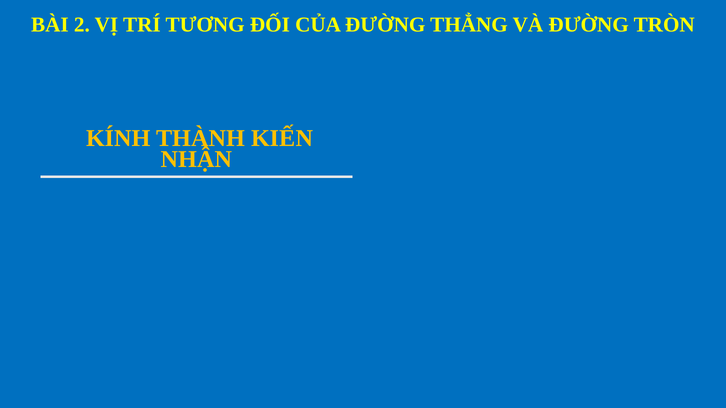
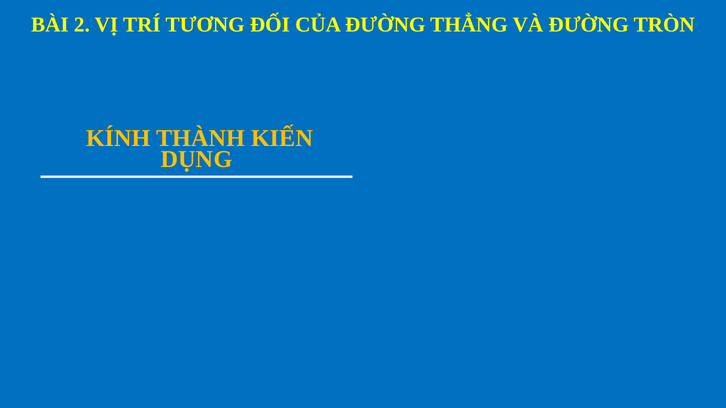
NHẬN: NHẬN -> DỤNG
